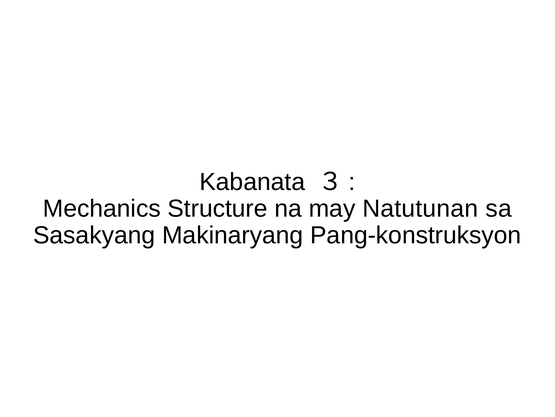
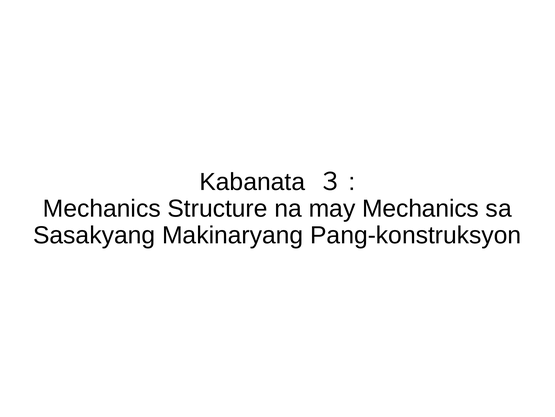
may Natutunan: Natutunan -> Mechanics
